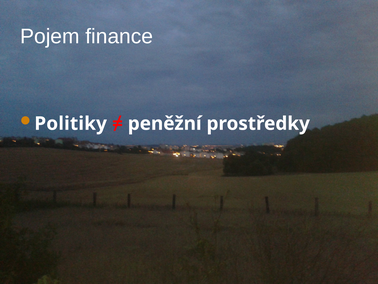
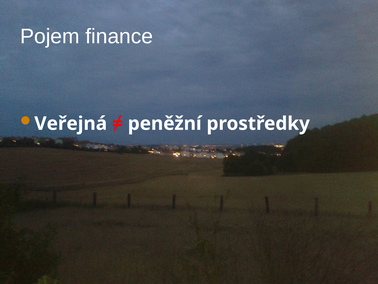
Politiky: Politiky -> Veřejná
